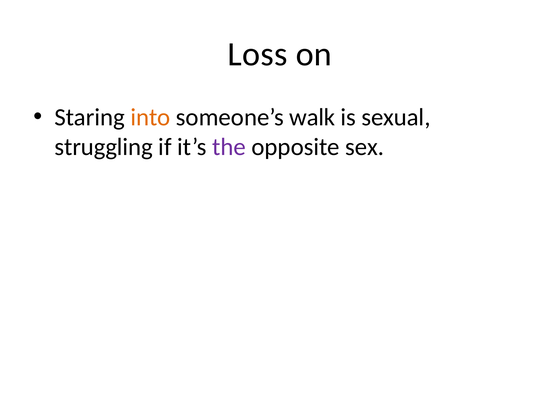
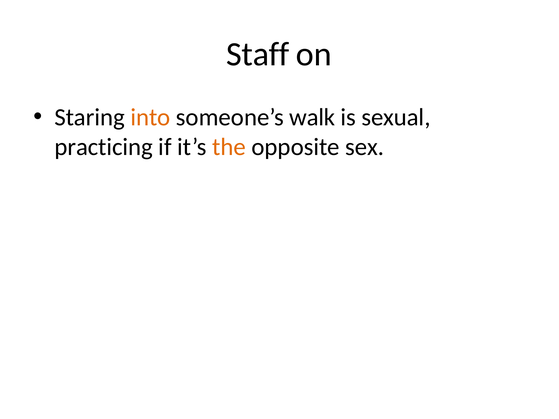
Loss: Loss -> Staff
struggling: struggling -> practicing
the colour: purple -> orange
